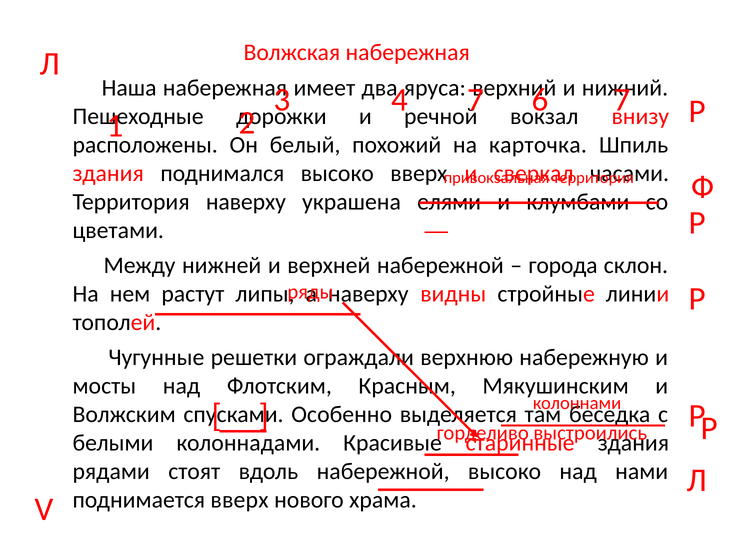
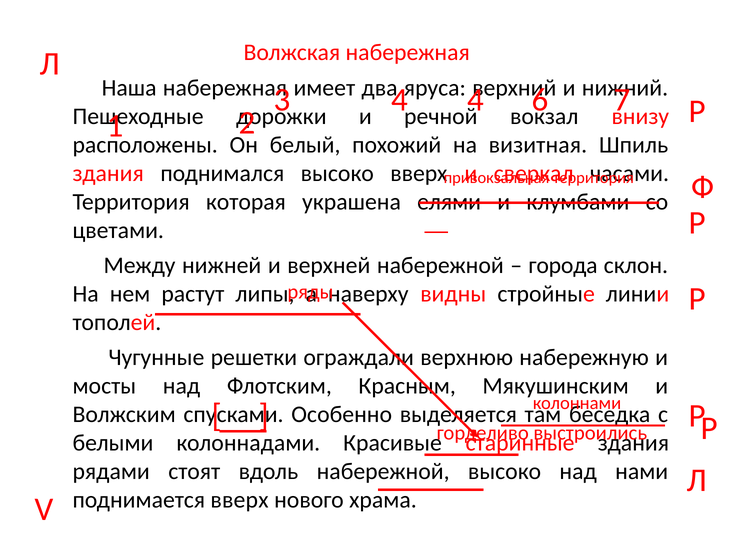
4 7: 7 -> 4
карточка: карточка -> визитная
Территория наверху: наверху -> которая
